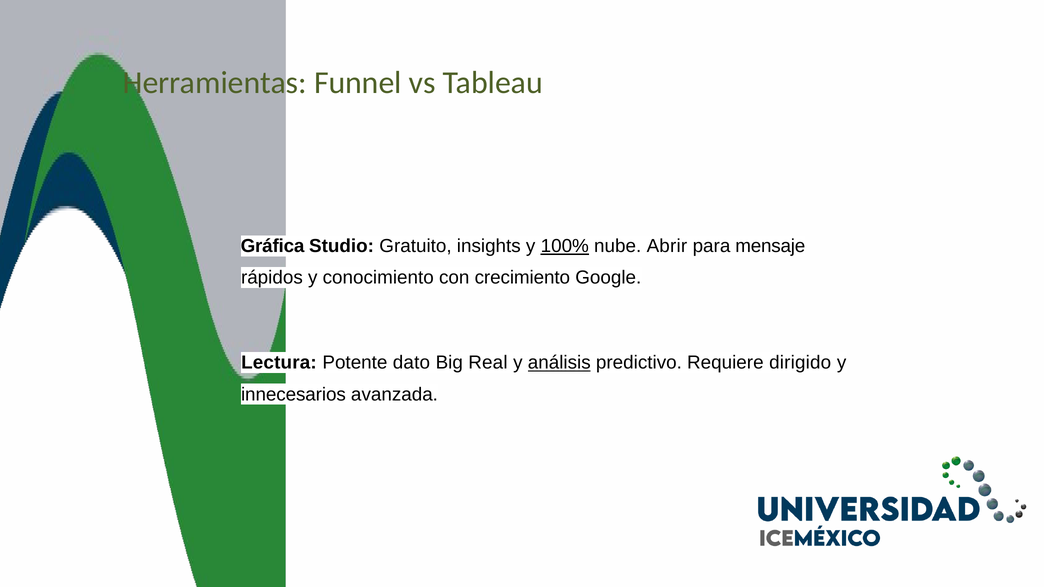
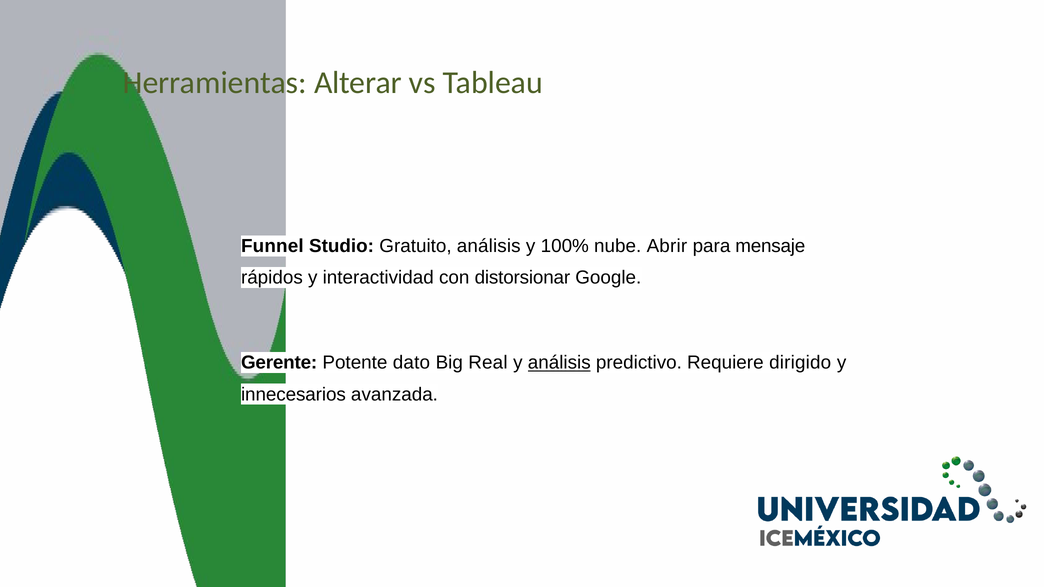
Funnel: Funnel -> Alterar
Gráfica: Gráfica -> Funnel
Gratuito insights: insights -> análisis
100% underline: present -> none
conocimiento: conocimiento -> interactividad
crecimiento: crecimiento -> distorsionar
Lectura: Lectura -> Gerente
